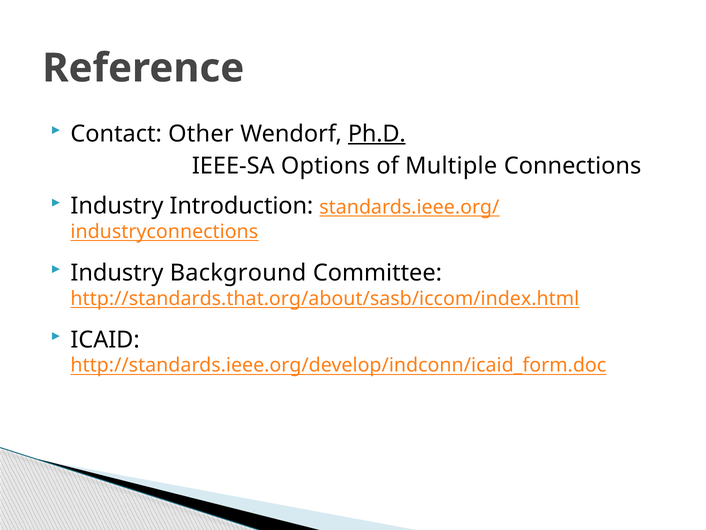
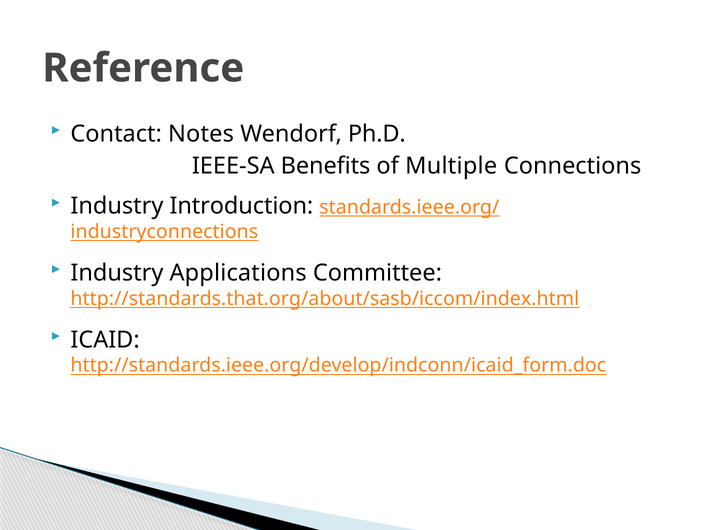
Other: Other -> Notes
Ph.D underline: present -> none
Options: Options -> Benefits
Background: Background -> Applications
